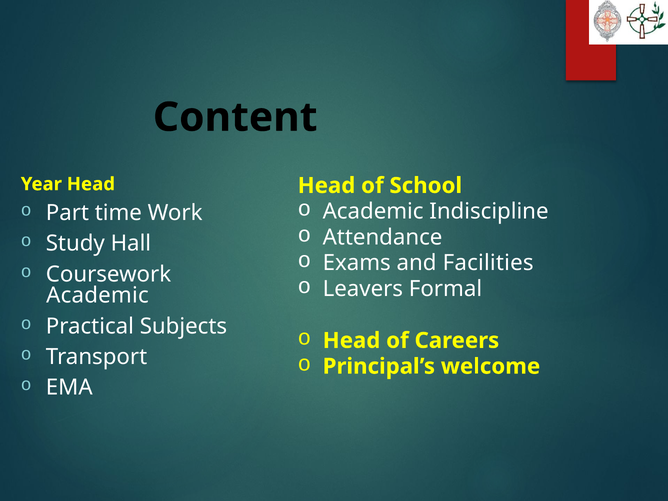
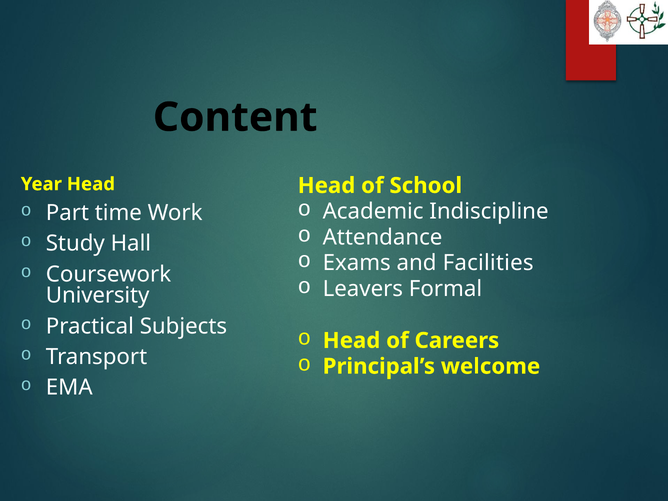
Academic at (97, 296): Academic -> University
